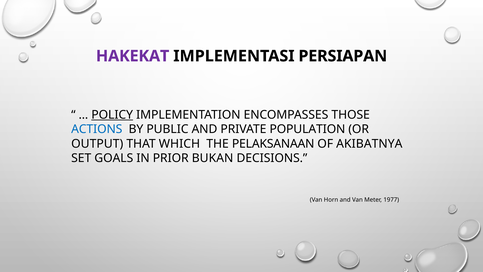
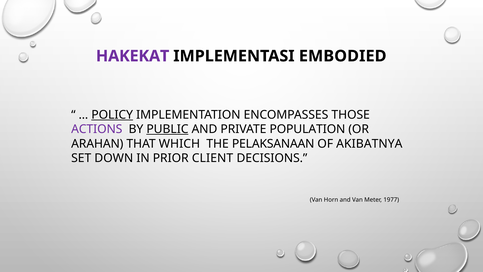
PERSIAPAN: PERSIAPAN -> EMBODIED
ACTIONS colour: blue -> purple
PUBLIC underline: none -> present
OUTPUT: OUTPUT -> ARAHAN
GOALS: GOALS -> DOWN
BUKAN: BUKAN -> CLIENT
